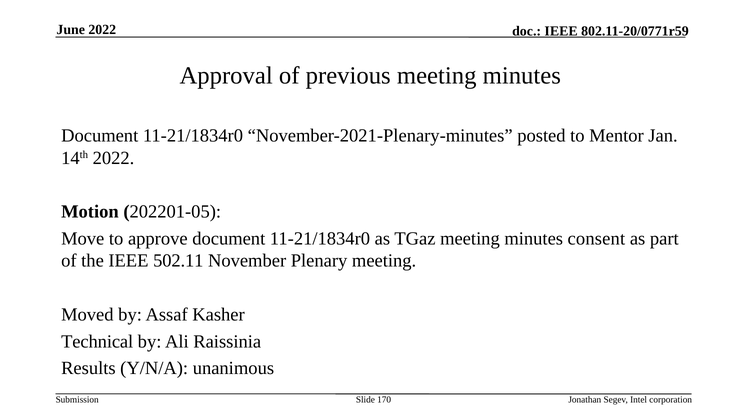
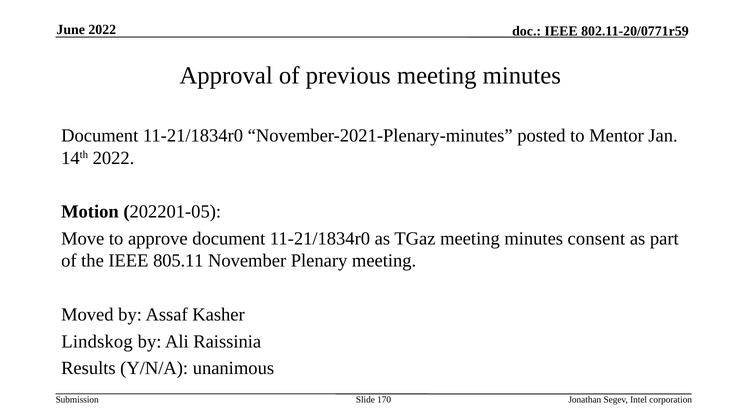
502.11: 502.11 -> 805.11
Technical: Technical -> Lindskog
